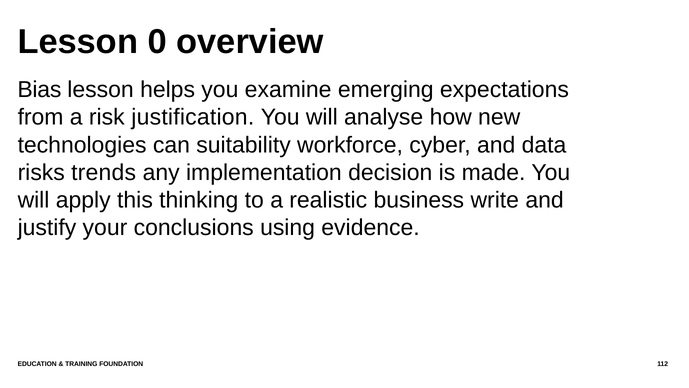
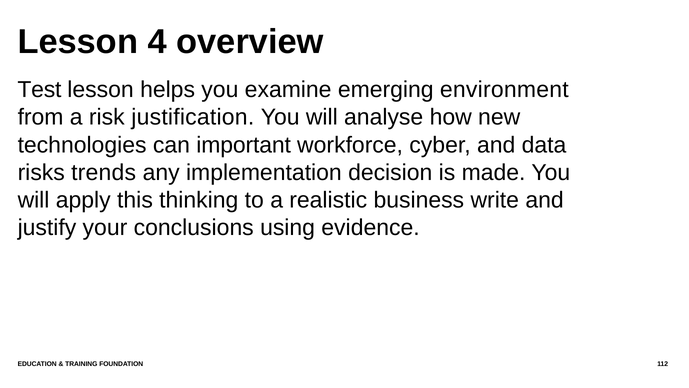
0: 0 -> 4
Bias: Bias -> Test
expectations: expectations -> environment
suitability: suitability -> important
